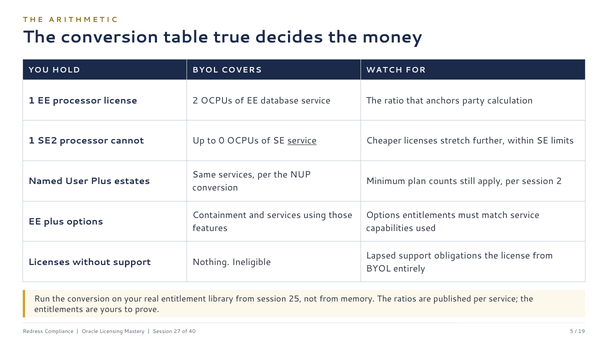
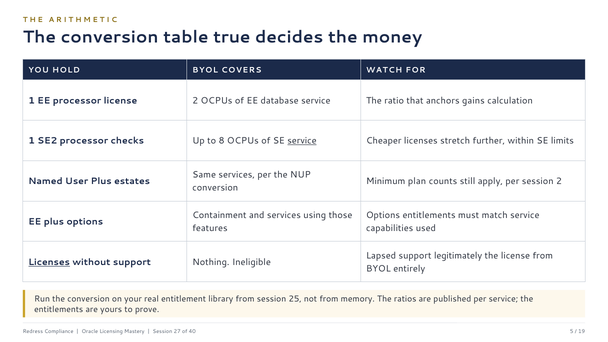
party: party -> gains
cannot: cannot -> checks
0: 0 -> 8
obligations: obligations -> legitimately
Licenses at (49, 262) underline: none -> present
